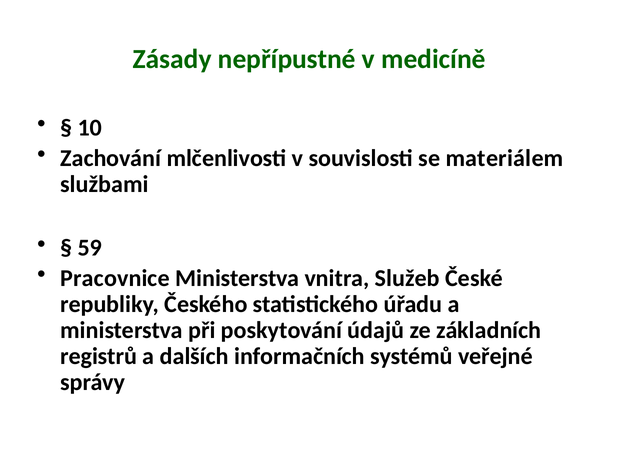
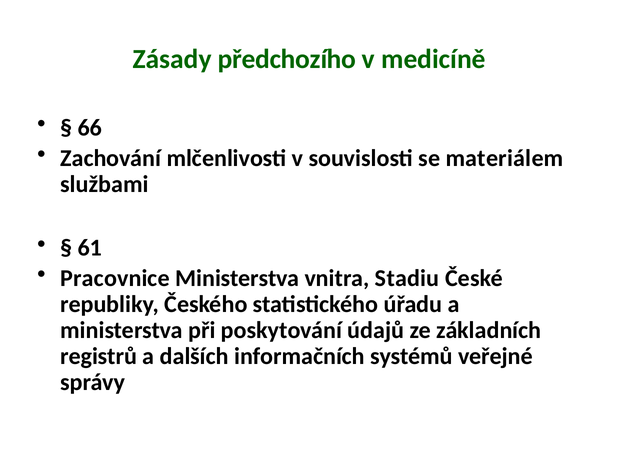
nepřípustné: nepřípustné -> předchozího
10: 10 -> 66
59: 59 -> 61
Služeb: Služeb -> Stadiu
